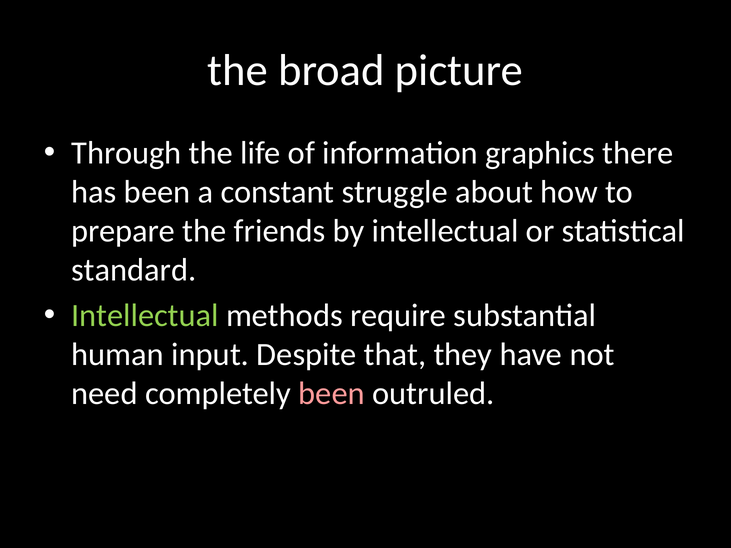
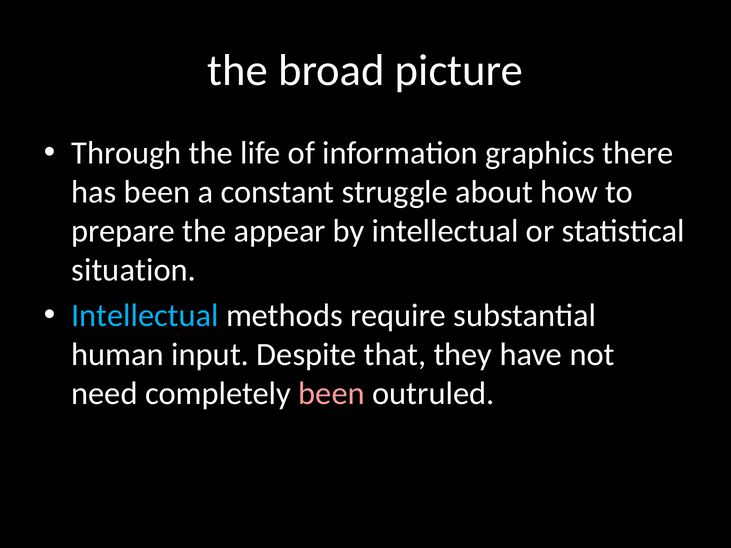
friends: friends -> appear
standard: standard -> situation
Intellectual at (145, 316) colour: light green -> light blue
